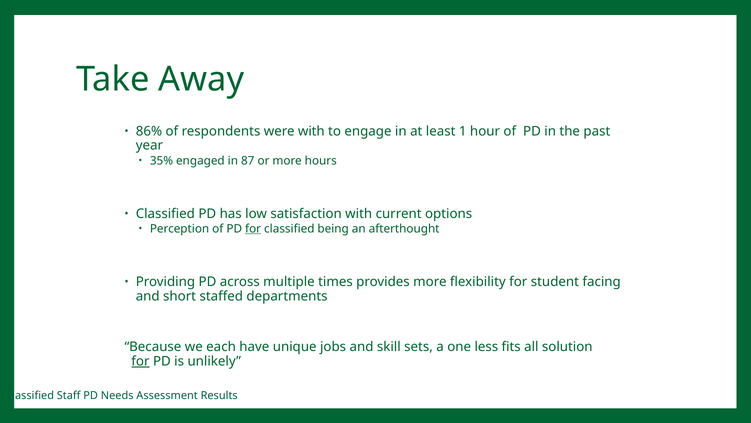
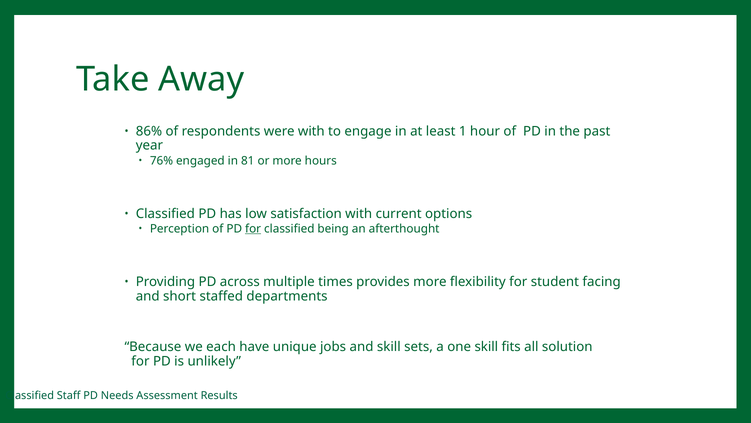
35%: 35% -> 76%
87: 87 -> 81
one less: less -> skill
for at (140, 361) underline: present -> none
